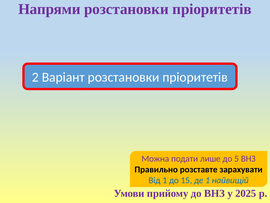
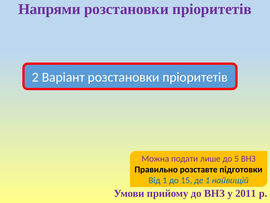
зарахувати: зарахувати -> підготовки
2025: 2025 -> 2011
